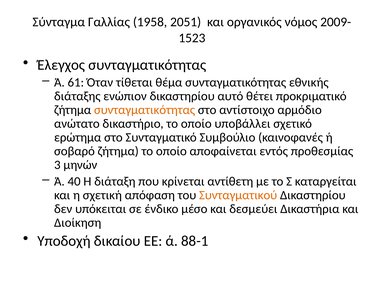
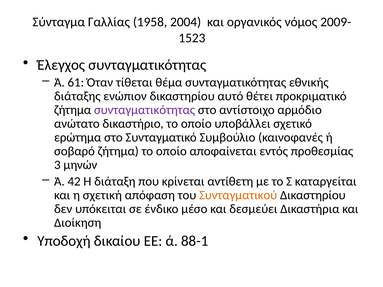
2051: 2051 -> 2004
συνταγματικότητας at (145, 110) colour: orange -> purple
40: 40 -> 42
